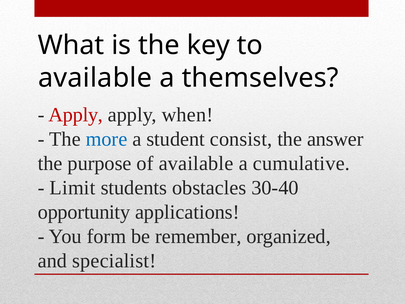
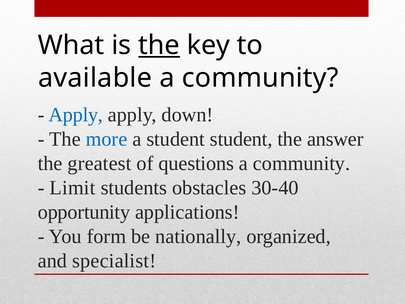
the at (159, 45) underline: none -> present
themselves at (260, 78): themselves -> community
Apply at (76, 115) colour: red -> blue
when: when -> down
student consist: consist -> student
purpose: purpose -> greatest
of available: available -> questions
cumulative at (301, 163): cumulative -> community
remember: remember -> nationally
